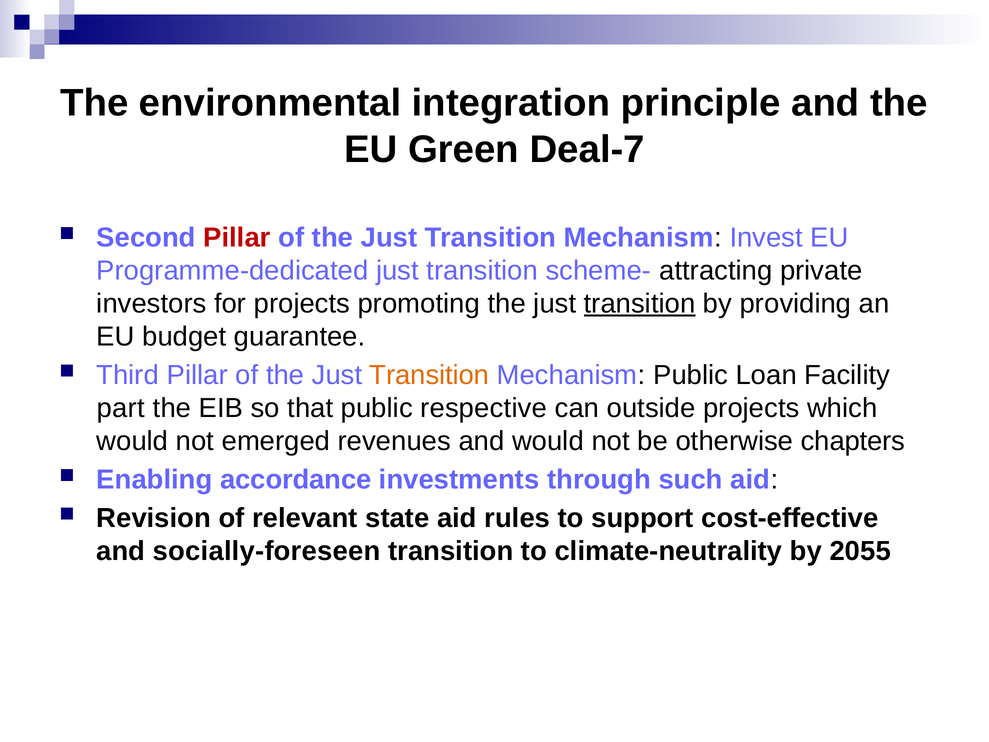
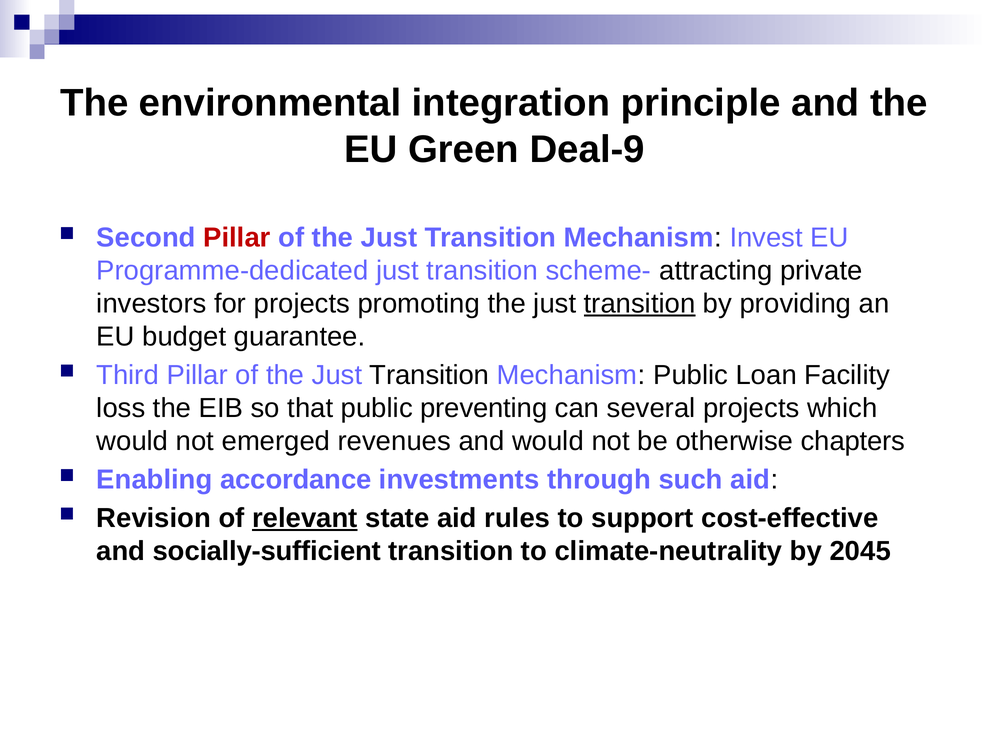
Deal-7: Deal-7 -> Deal-9
Transition at (429, 375) colour: orange -> black
part: part -> loss
respective: respective -> preventing
outside: outside -> several
relevant underline: none -> present
socially-foreseen: socially-foreseen -> socially-sufficient
2055: 2055 -> 2045
